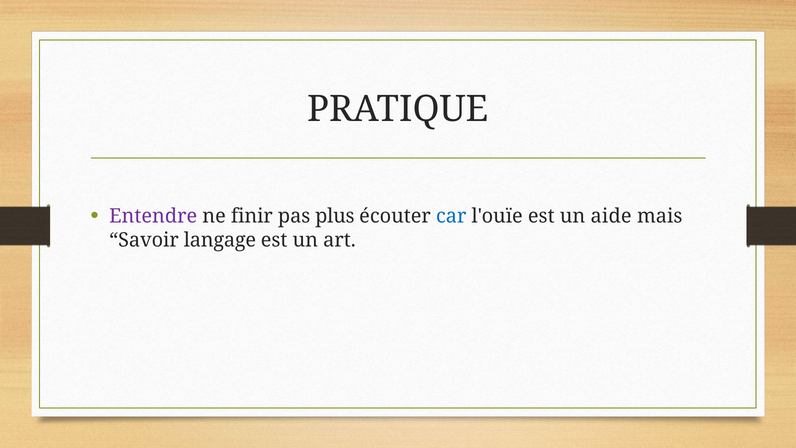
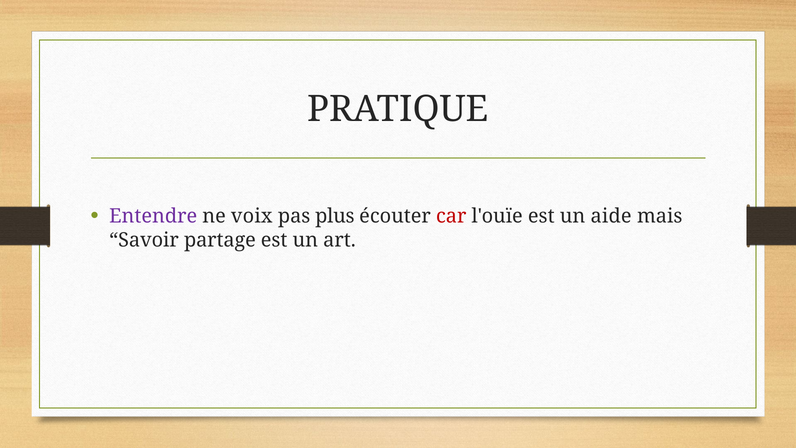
finir: finir -> voix
car colour: blue -> red
langage: langage -> partage
